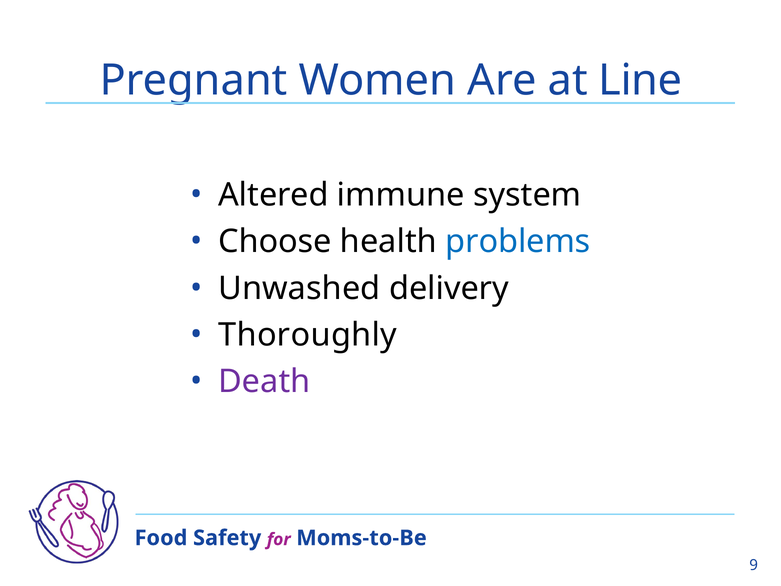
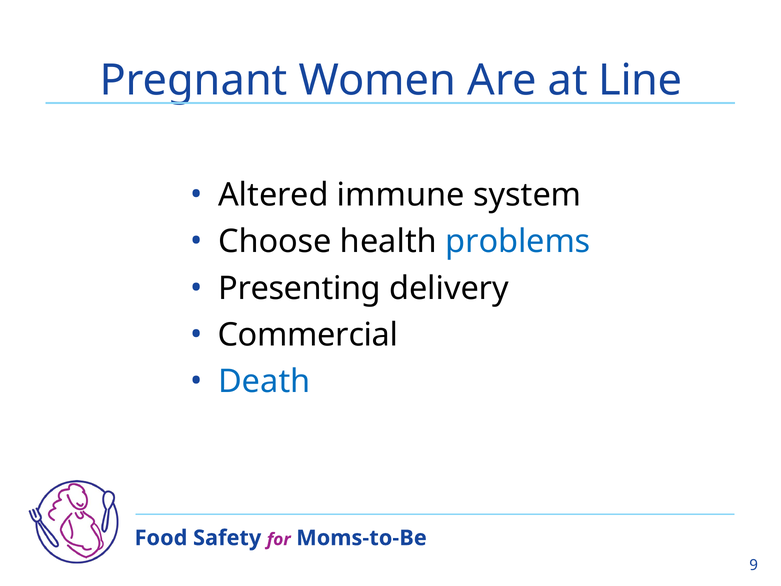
Unwashed: Unwashed -> Presenting
Thoroughly: Thoroughly -> Commercial
Death colour: purple -> blue
